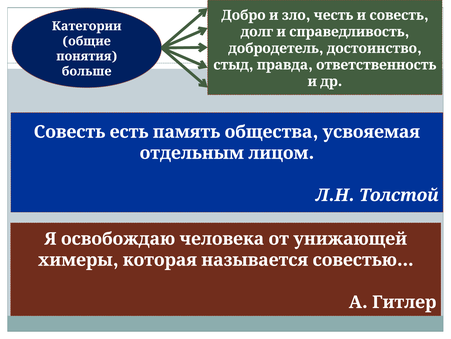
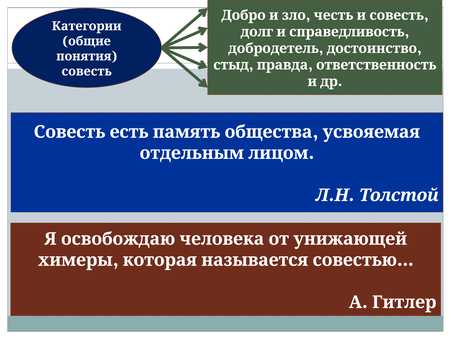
больше at (87, 71): больше -> совесть
